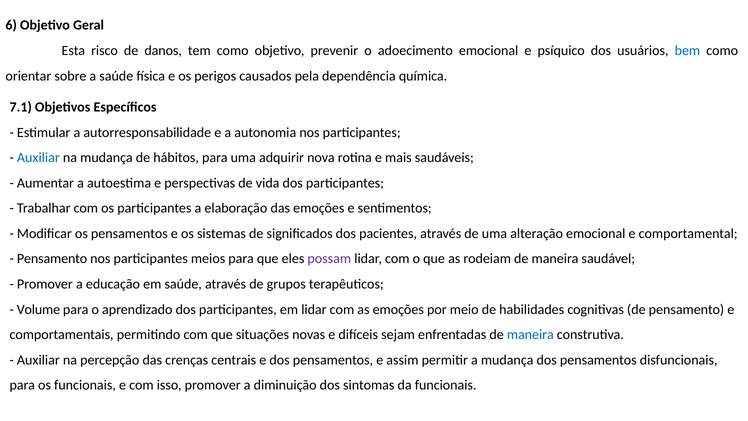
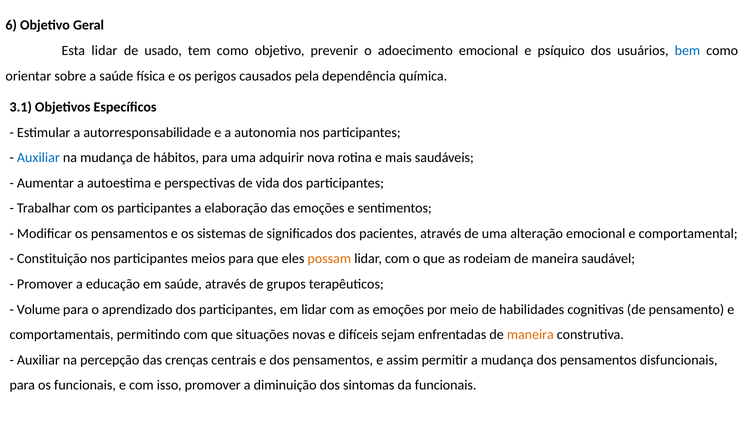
Esta risco: risco -> lidar
danos: danos -> usado
7.1: 7.1 -> 3.1
Pensamento at (52, 259): Pensamento -> Constituição
possam colour: purple -> orange
maneira at (530, 334) colour: blue -> orange
